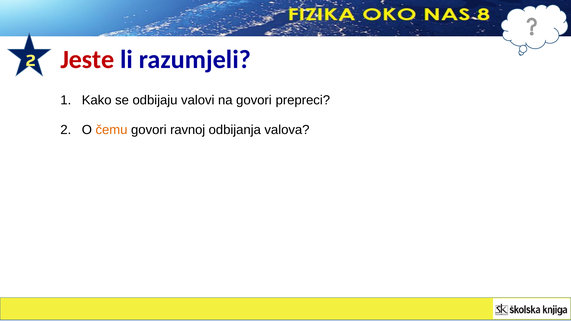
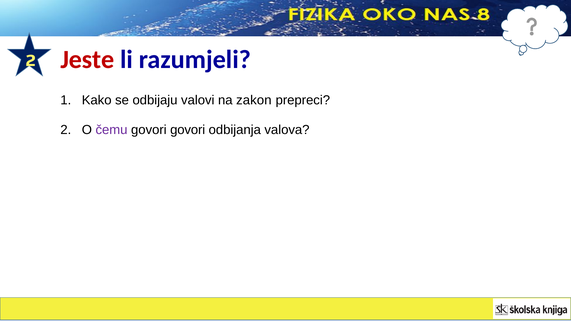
na govori: govori -> zakon
čemu colour: orange -> purple
govori ravnoj: ravnoj -> govori
